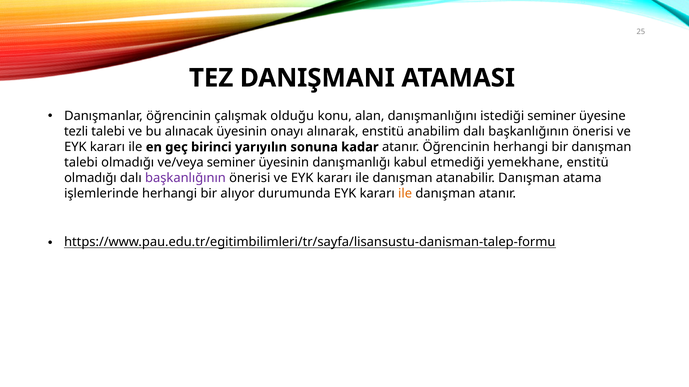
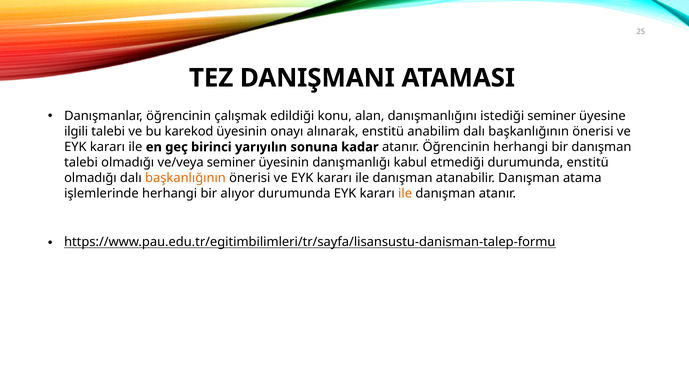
olduğu: olduğu -> edildiği
tezli: tezli -> ilgili
alınacak: alınacak -> karekod
etmediği yemekhane: yemekhane -> durumunda
başkanlığının at (185, 178) colour: purple -> orange
